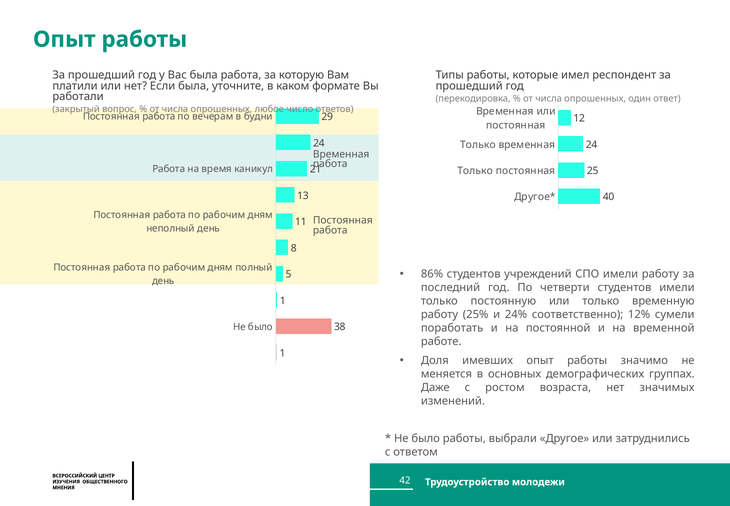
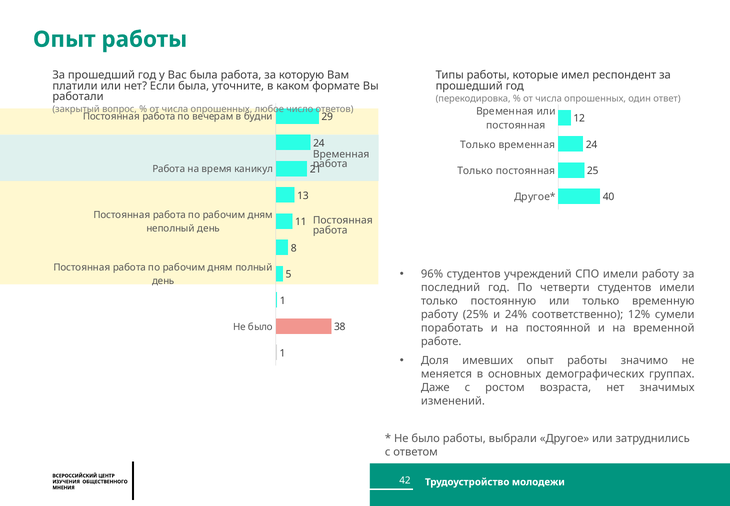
86%: 86% -> 96%
